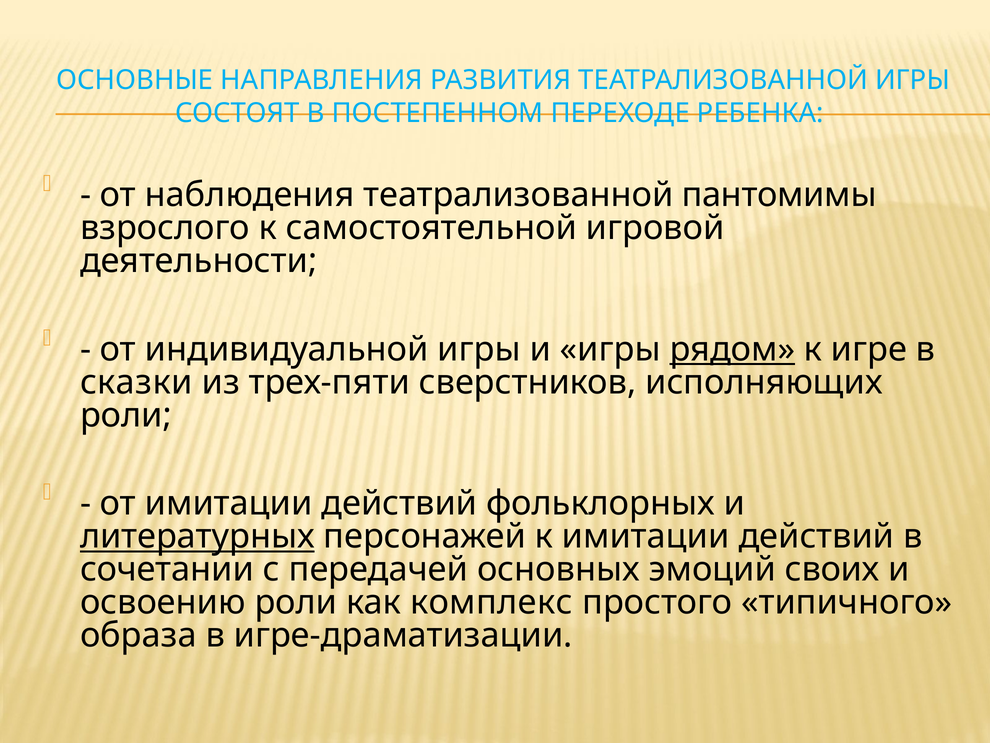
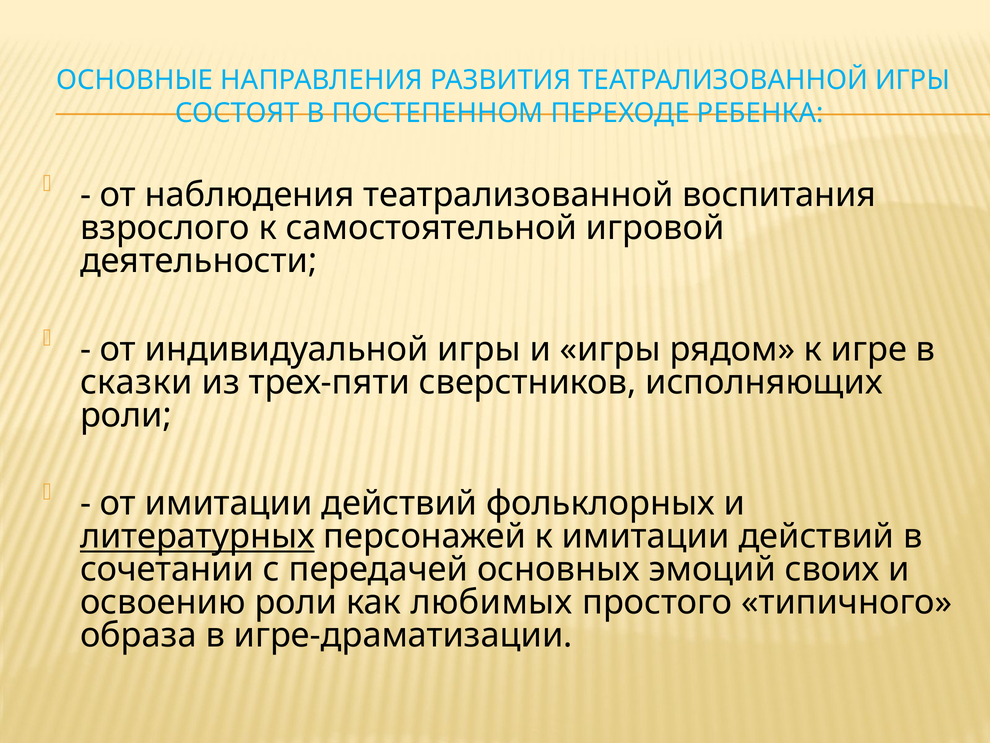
пантомимы: пантомимы -> воспитания
рядом underline: present -> none
комплекс: комплекс -> любимых
